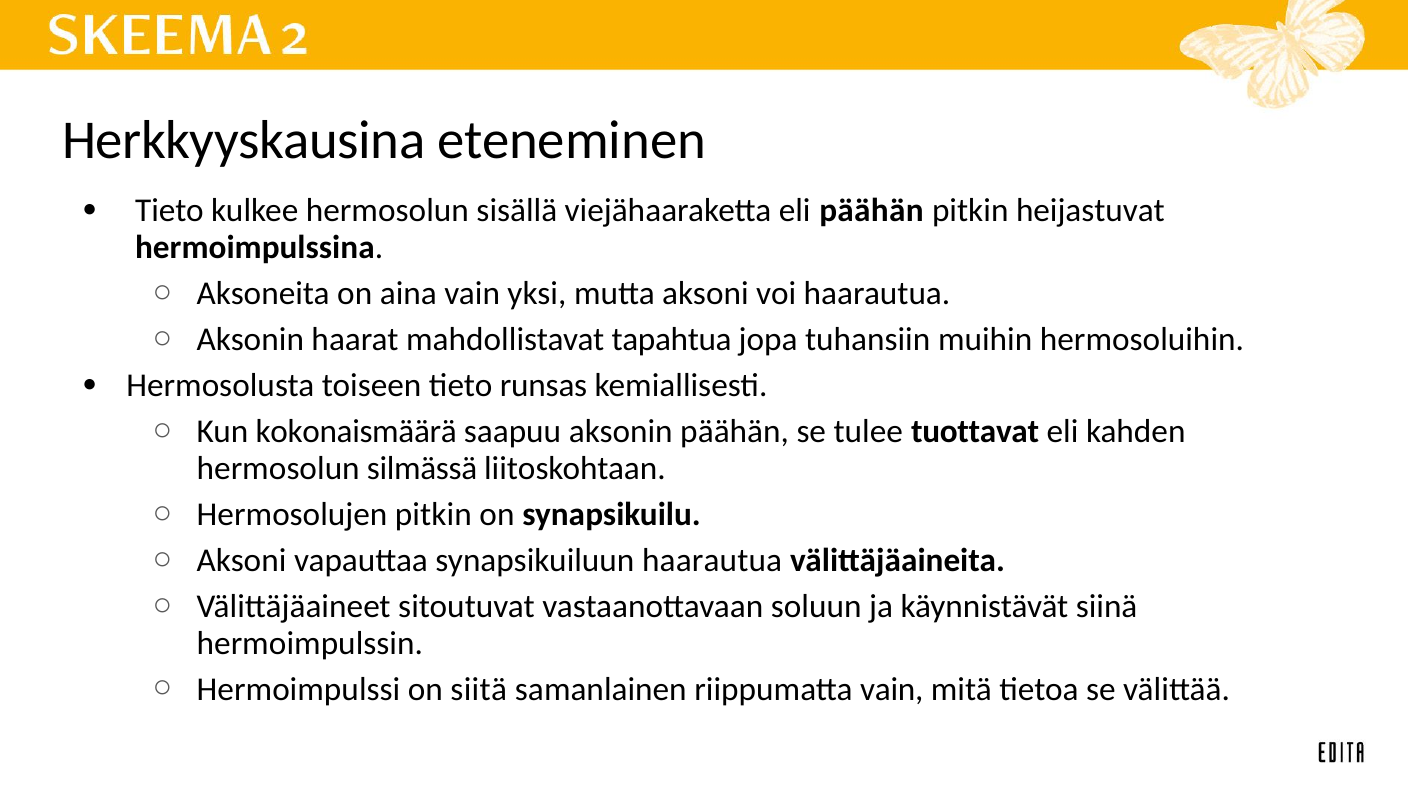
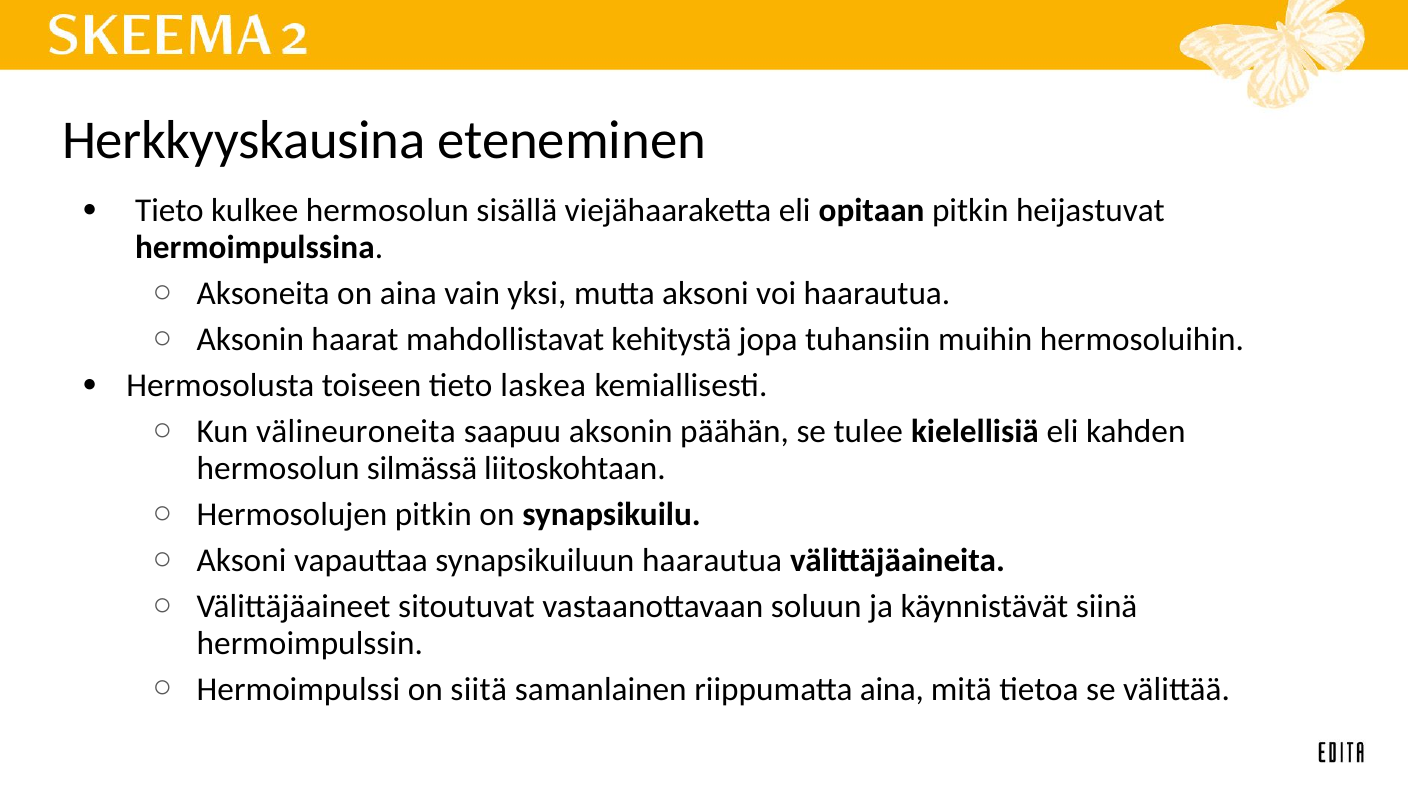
eli päähän: päähän -> opitaan
tapahtua: tapahtua -> kehitystä
runsas: runsas -> laskea
kokonaismäärä: kokonaismäärä -> välineuroneita
tuottavat: tuottavat -> kielellisiä
riippumatta vain: vain -> aina
